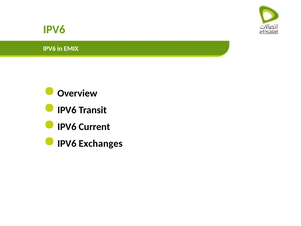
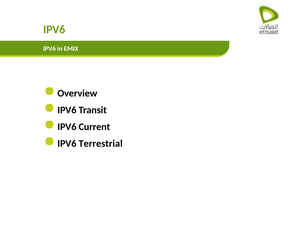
Exchanges: Exchanges -> Terrestrial
